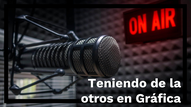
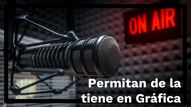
Teniendo: Teniendo -> Permitan
otros: otros -> tiene
